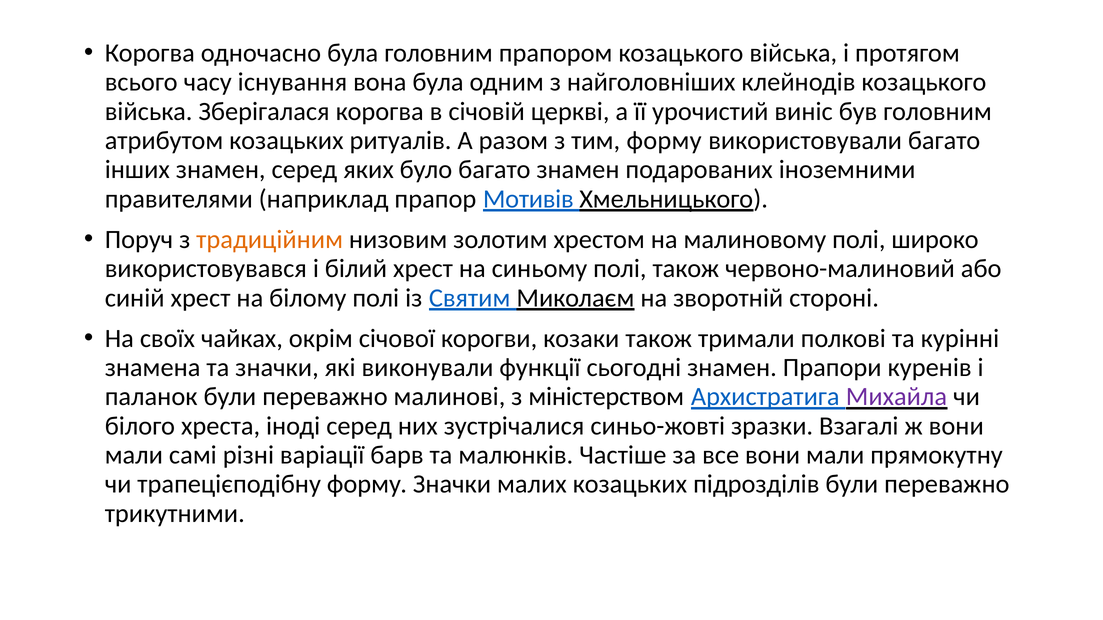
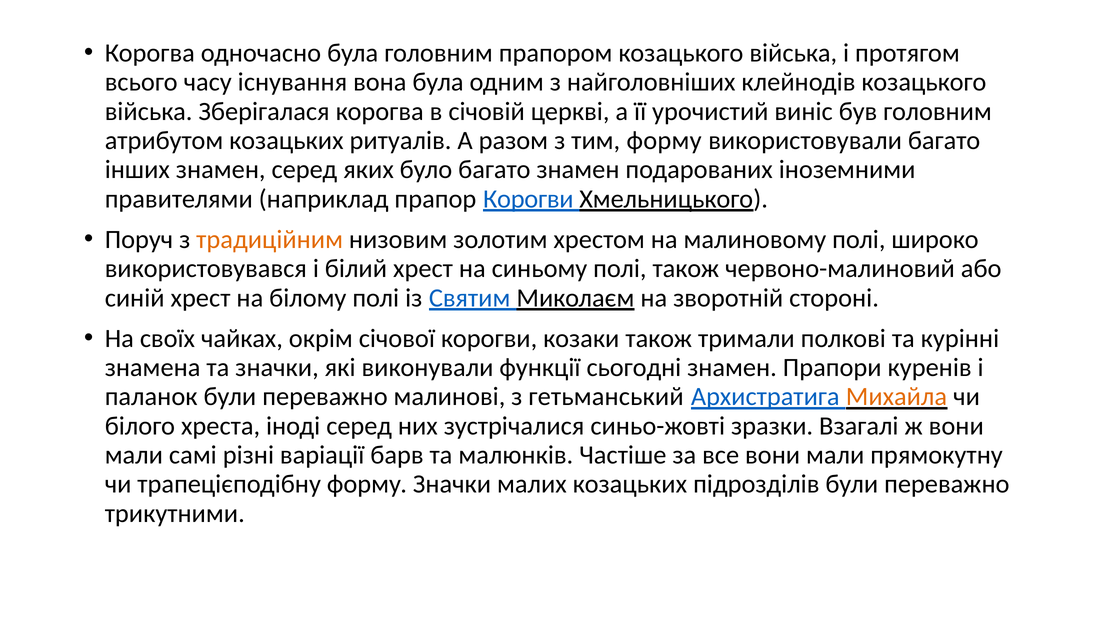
прапор Мотивів: Мотивів -> Корогви
міністерством: міністерством -> гетьманський
Михайла colour: purple -> orange
